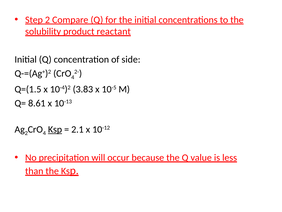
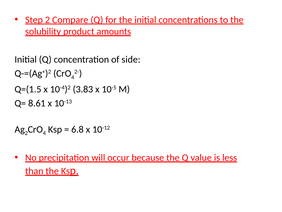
reactant: reactant -> amounts
Ksp underline: present -> none
2.1: 2.1 -> 6.8
